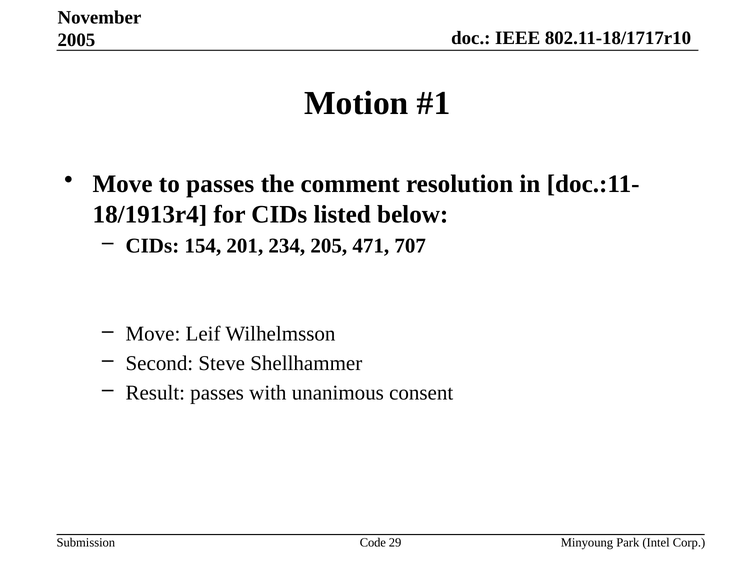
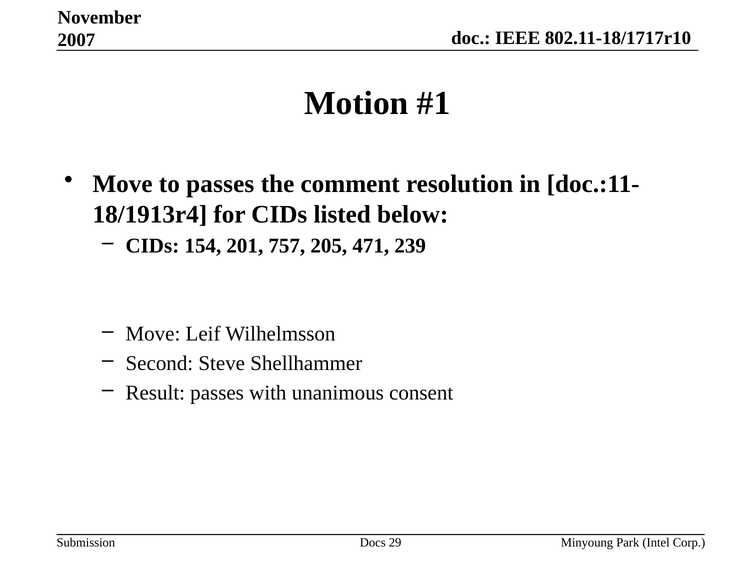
2005: 2005 -> 2007
234: 234 -> 757
707: 707 -> 239
Code: Code -> Docs
